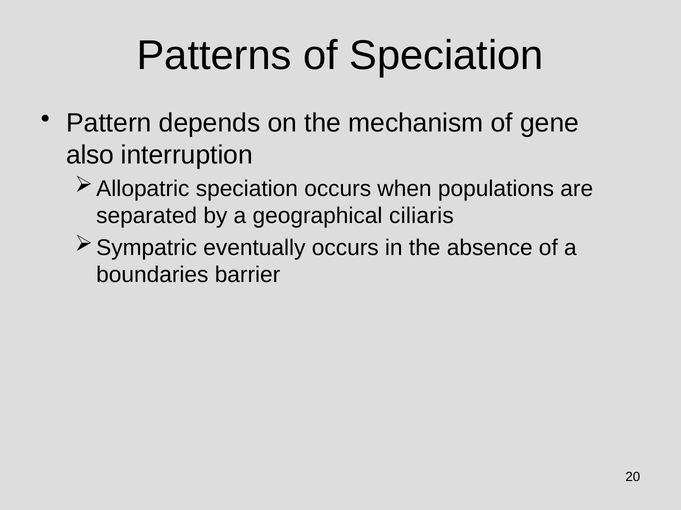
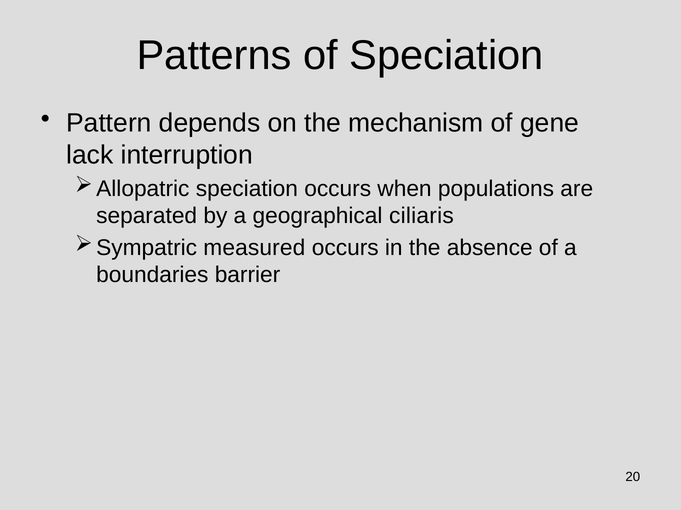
also: also -> lack
eventually: eventually -> measured
